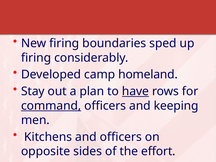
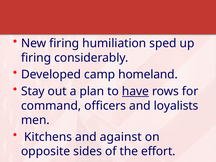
boundaries: boundaries -> humiliation
command underline: present -> none
keeping: keeping -> loyalists
and officers: officers -> against
